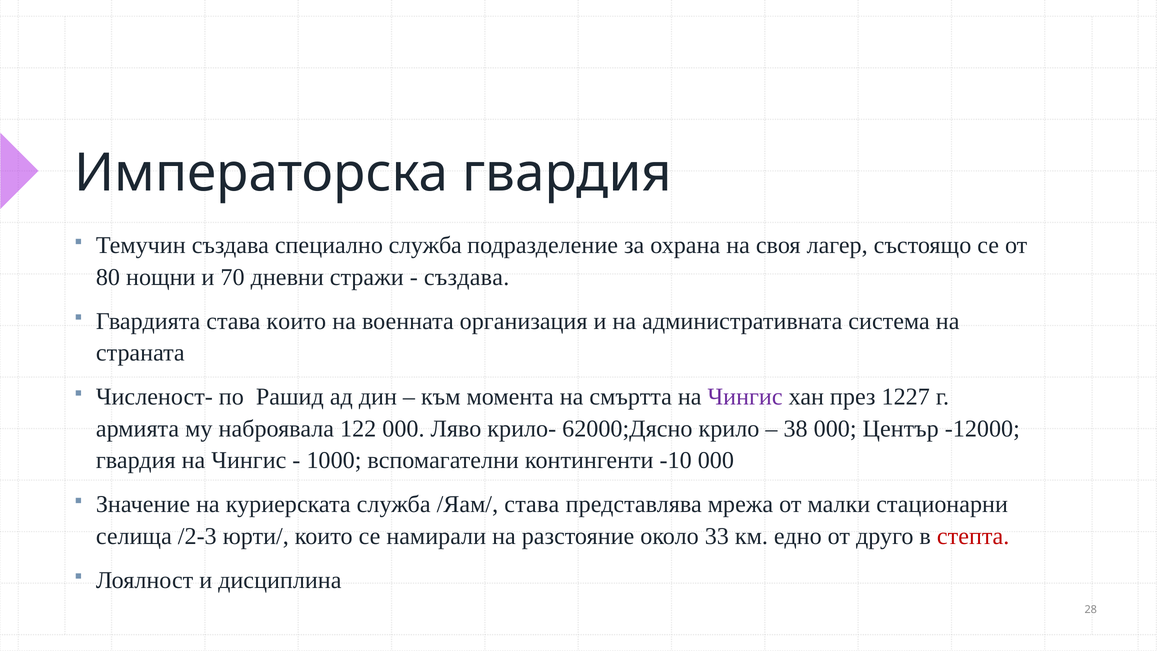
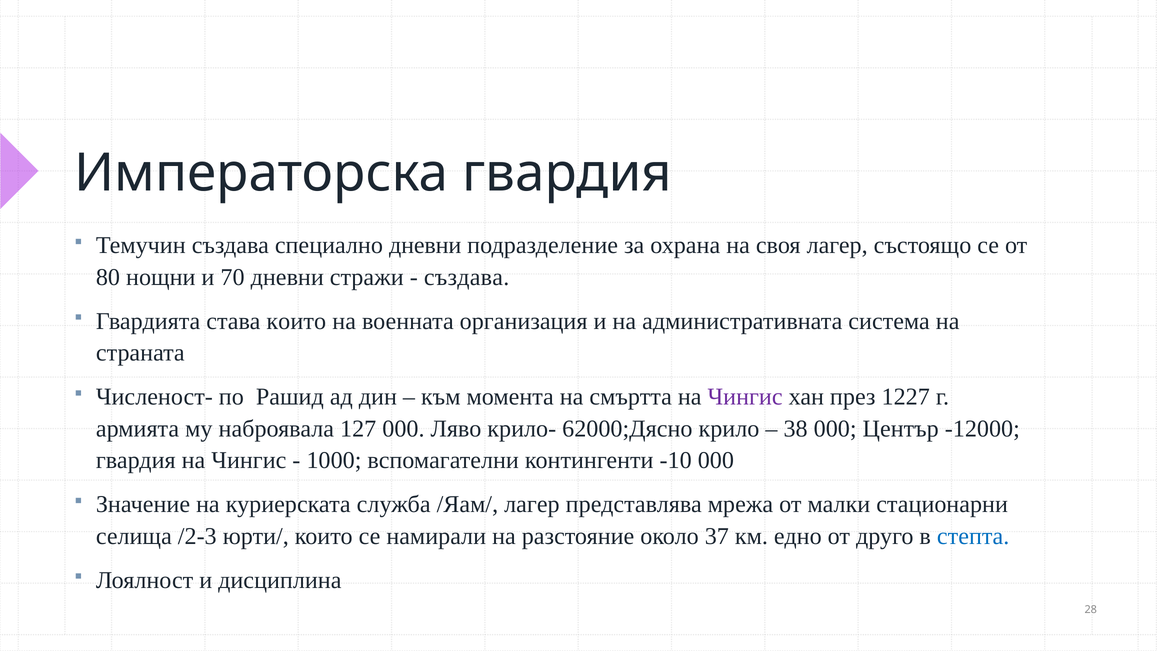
специално служба: служба -> дневни
122: 122 -> 127
/Яам/ става: става -> лагер
33: 33 -> 37
степта colour: red -> blue
